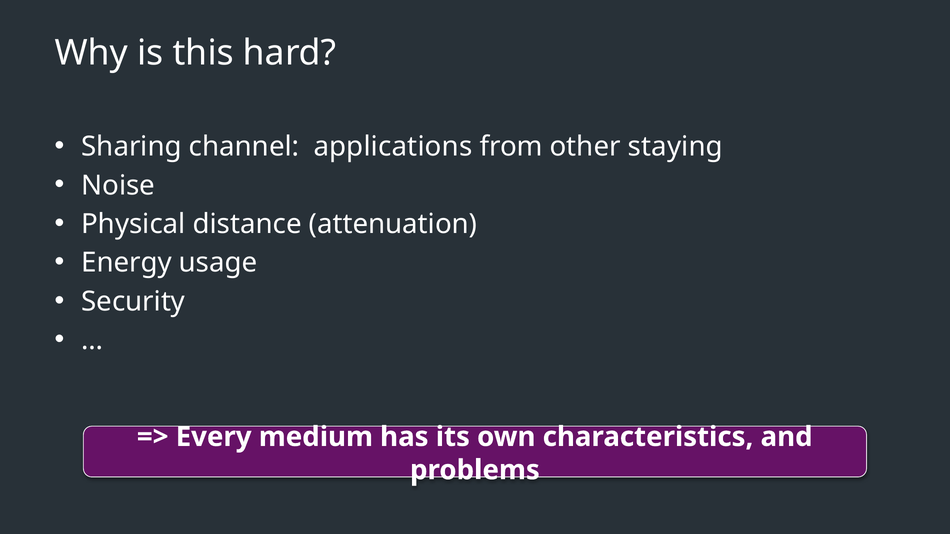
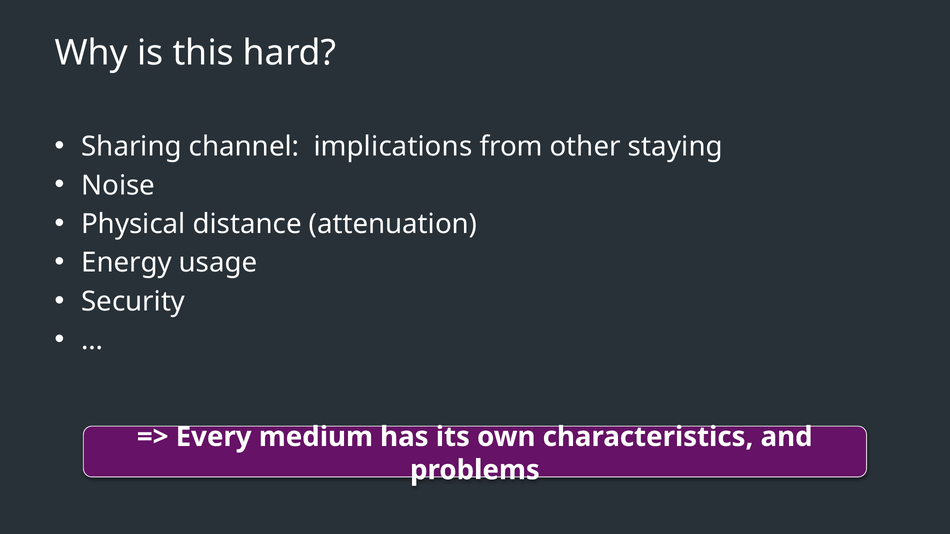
applications: applications -> implications
